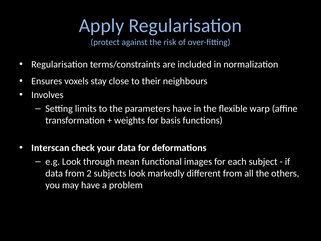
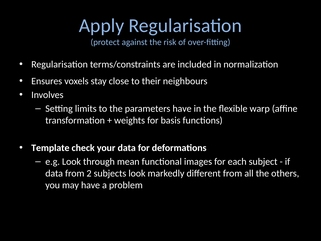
Interscan: Interscan -> Template
